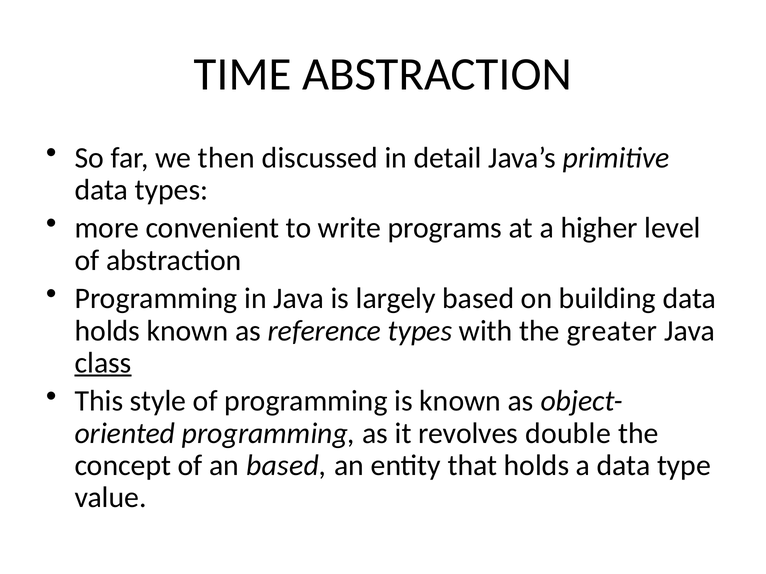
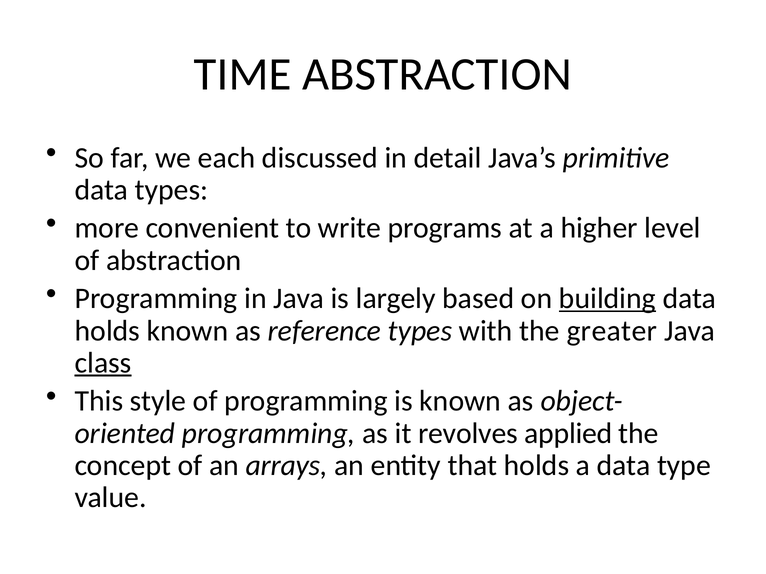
then: then -> each
building underline: none -> present
double: double -> applied
an based: based -> arrays
